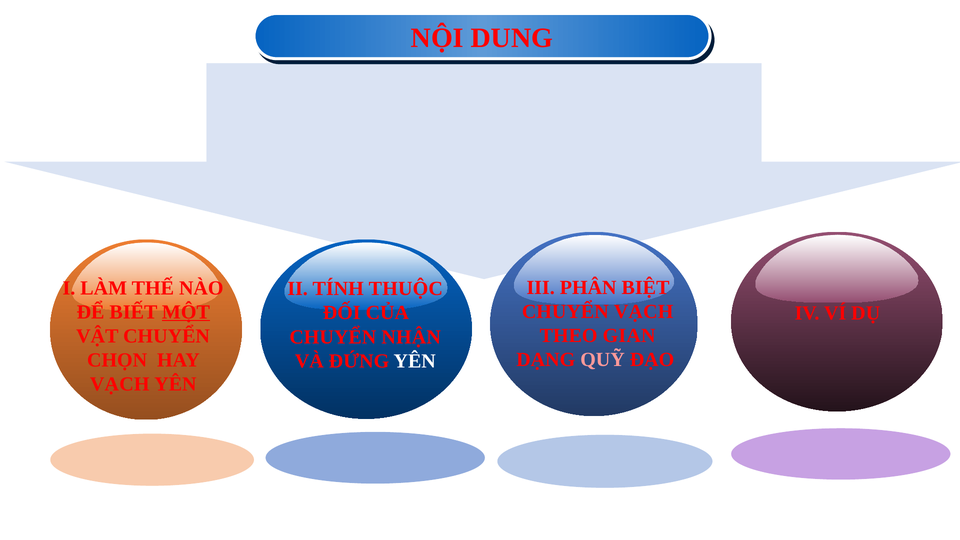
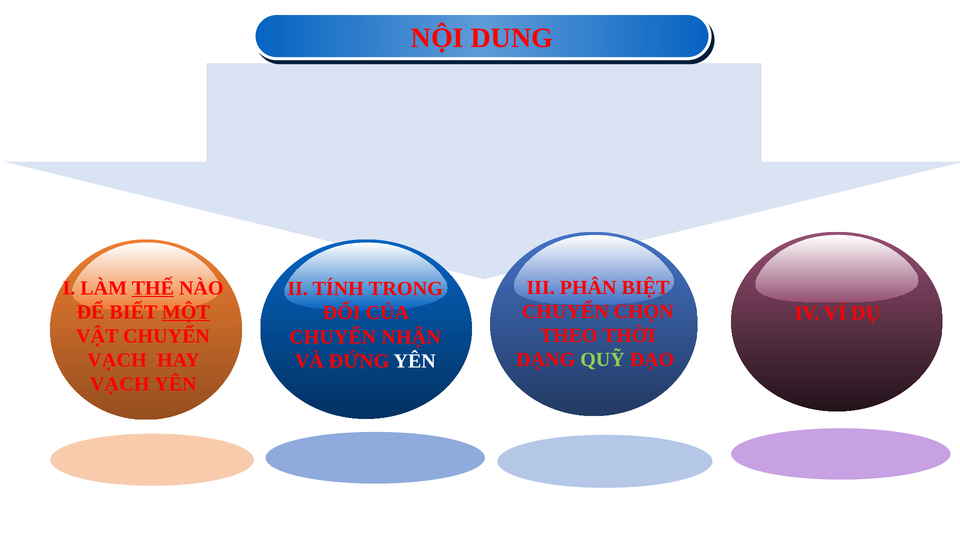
THẾ underline: none -> present
THUỘC: THUỘC -> TRONG
CHUYỂN VẠCH: VẠCH -> CHỌN
GIAN: GIAN -> THỜI
QUỸ colour: pink -> light green
CHỌN at (117, 360): CHỌN -> VẠCH
